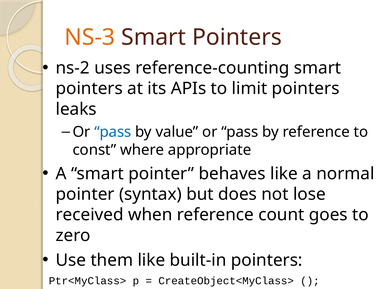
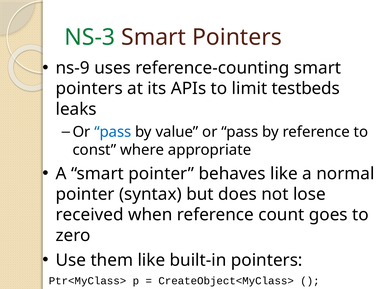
NS-3 colour: orange -> green
ns-2: ns-2 -> ns-9
limit pointers: pointers -> testbeds
